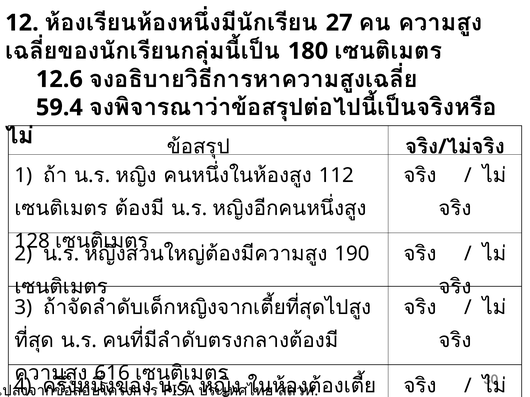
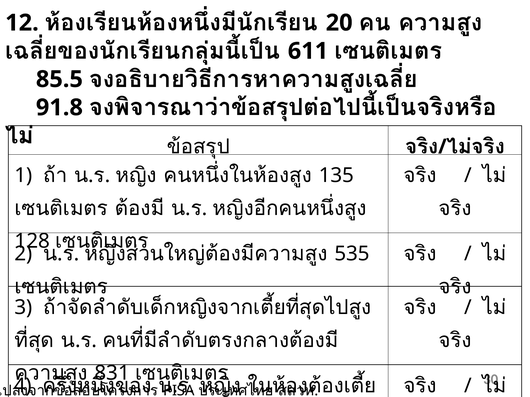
27: 27 -> 20
180: 180 -> 611
12.6: 12.6 -> 85.5
59.4: 59.4 -> 91.8
112: 112 -> 135
190: 190 -> 535
616: 616 -> 831
